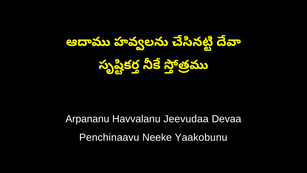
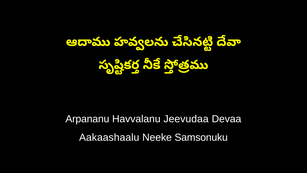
Penchinaavu: Penchinaavu -> Aakaashaalu
Yaakobunu: Yaakobunu -> Samsonuku
